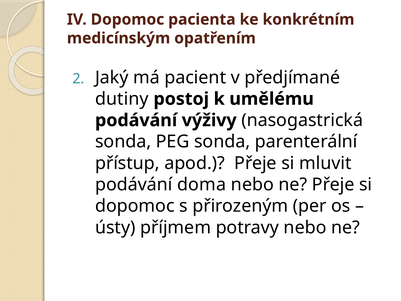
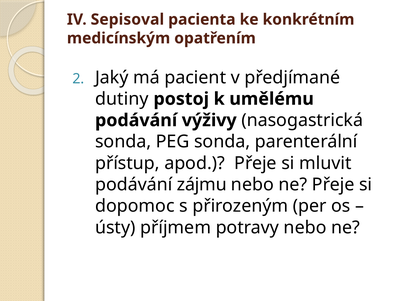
IV Dopomoc: Dopomoc -> Sepisoval
doma: doma -> zájmu
